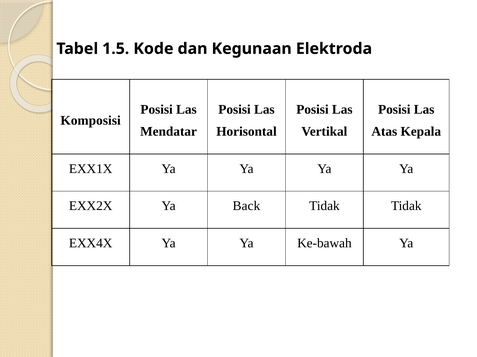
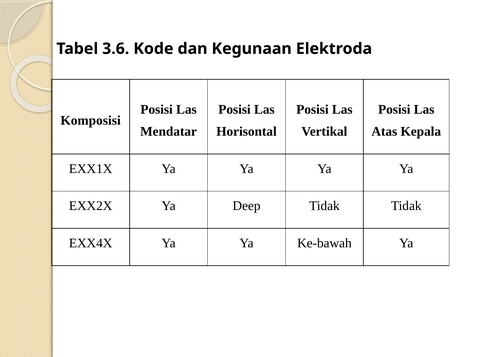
1.5: 1.5 -> 3.6
Back: Back -> Deep
